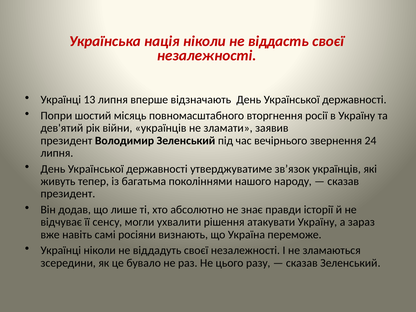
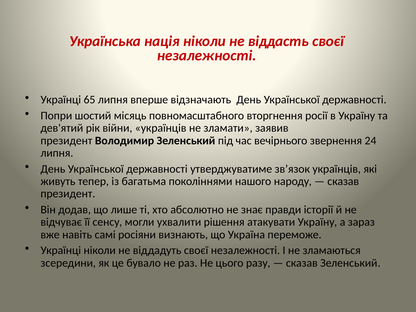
13: 13 -> 65
